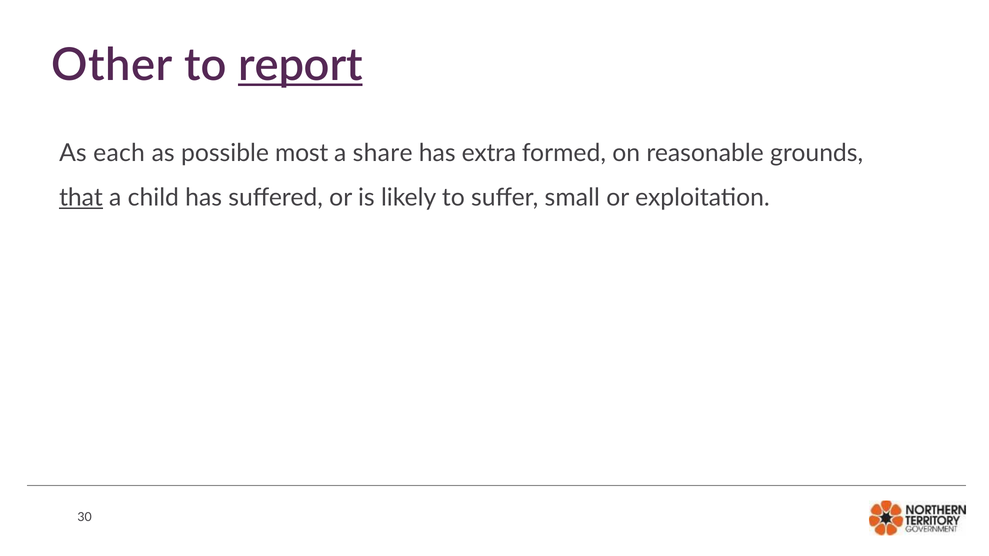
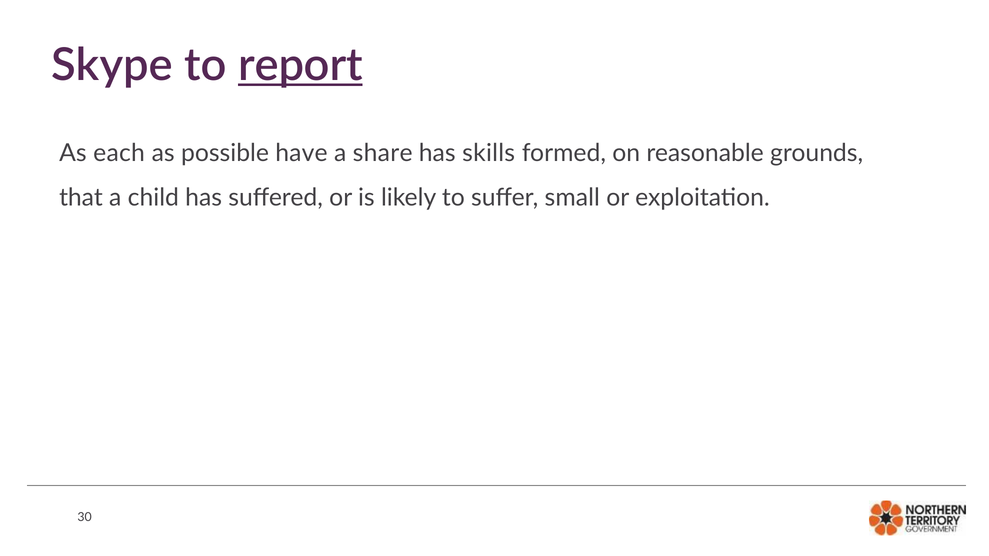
Other: Other -> Skype
most: most -> have
extra: extra -> skills
that underline: present -> none
